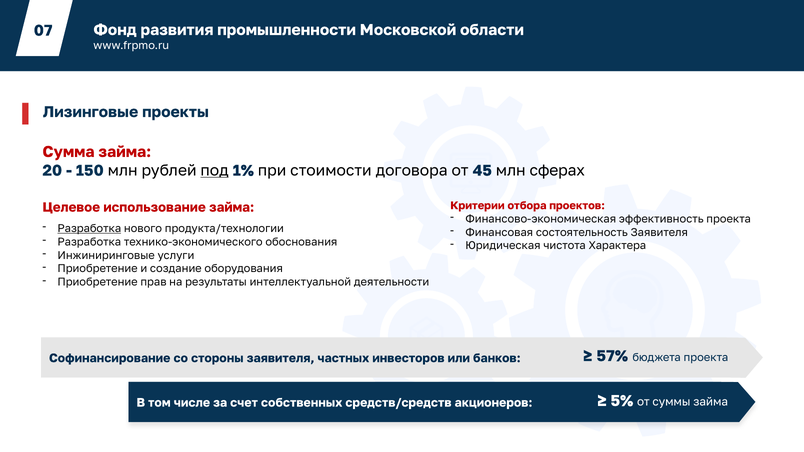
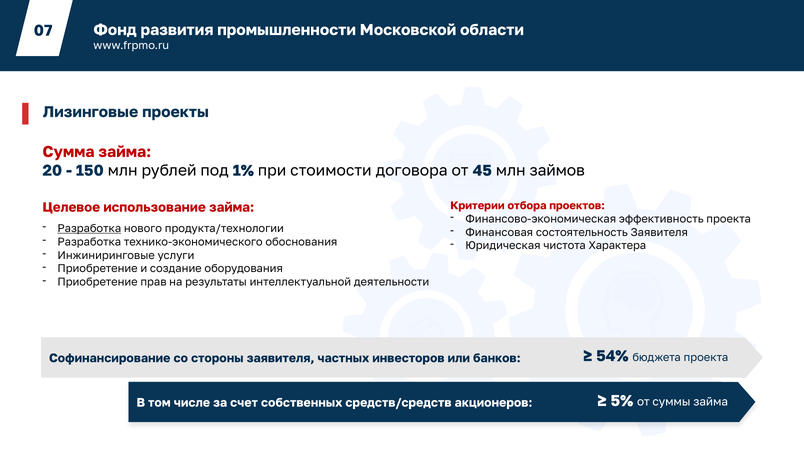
под underline: present -> none
сферах: сферах -> займов
57%: 57% -> 54%
